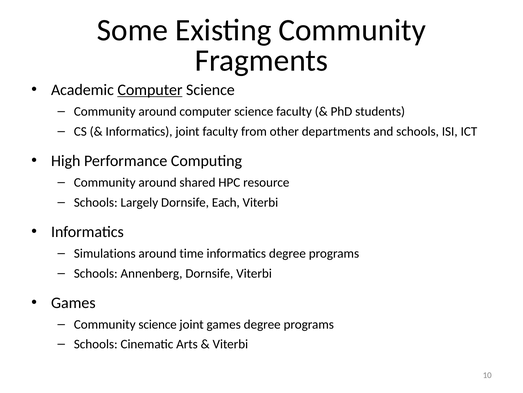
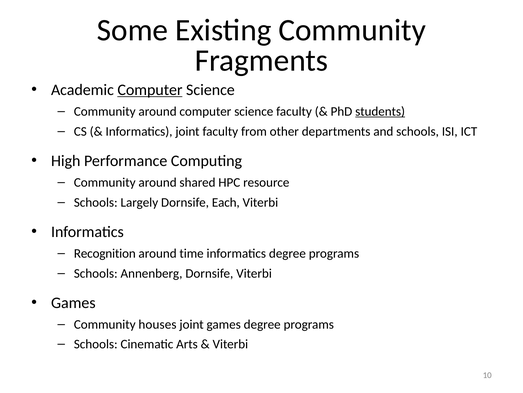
students underline: none -> present
Simulations: Simulations -> Recognition
Community science: science -> houses
